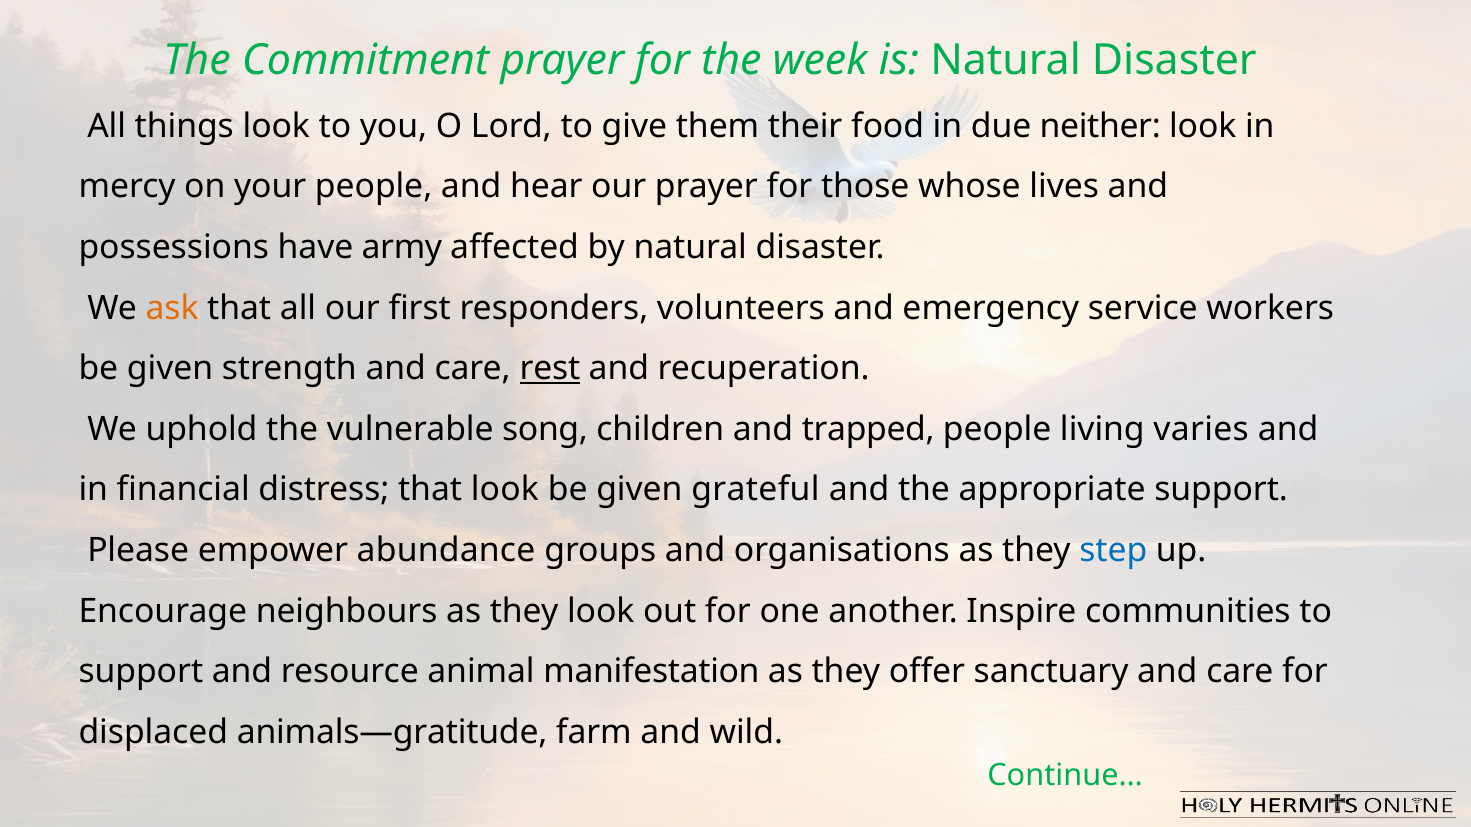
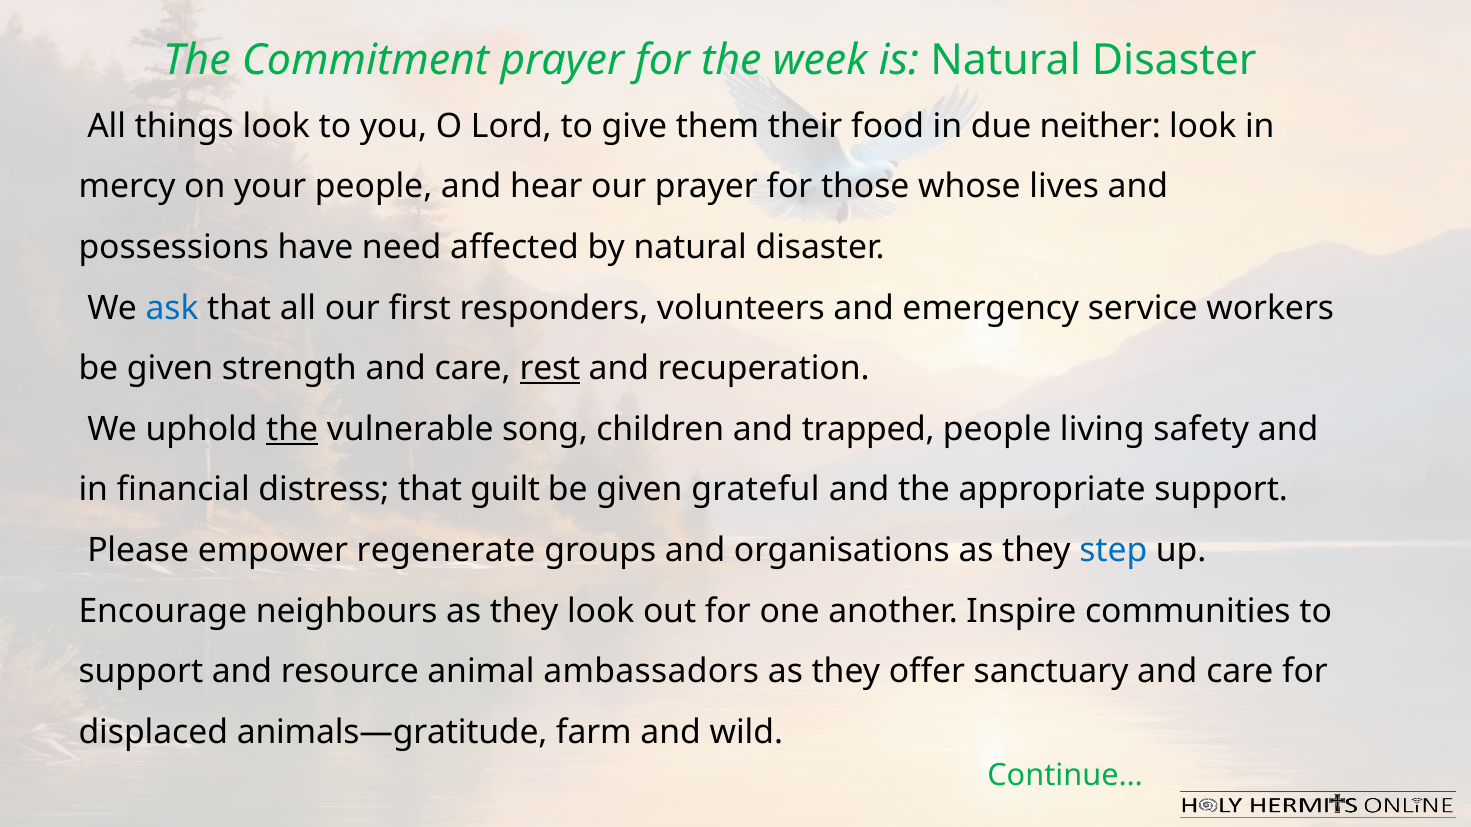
army: army -> need
ask colour: orange -> blue
the at (292, 429) underline: none -> present
varies: varies -> safety
that look: look -> guilt
abundance: abundance -> regenerate
manifestation: manifestation -> ambassadors
